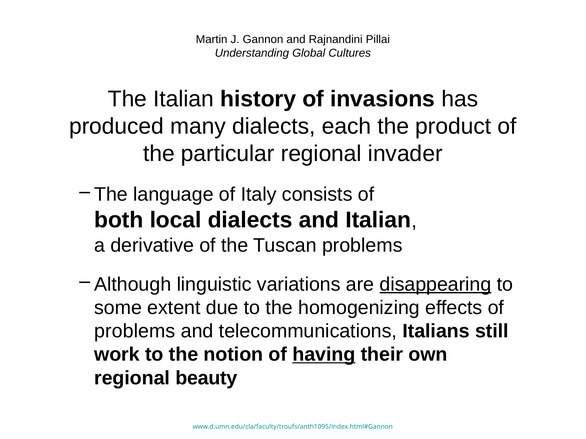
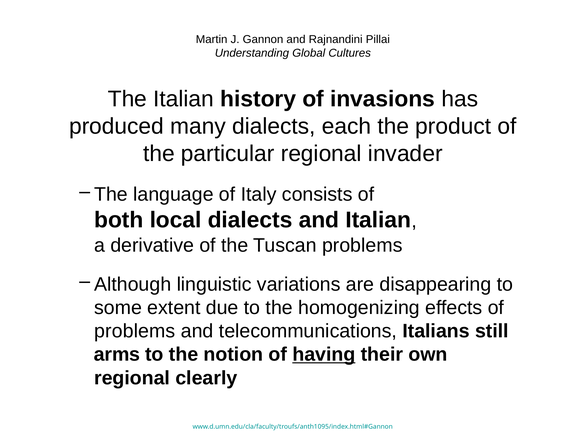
disappearing underline: present -> none
work: work -> arms
beauty: beauty -> clearly
